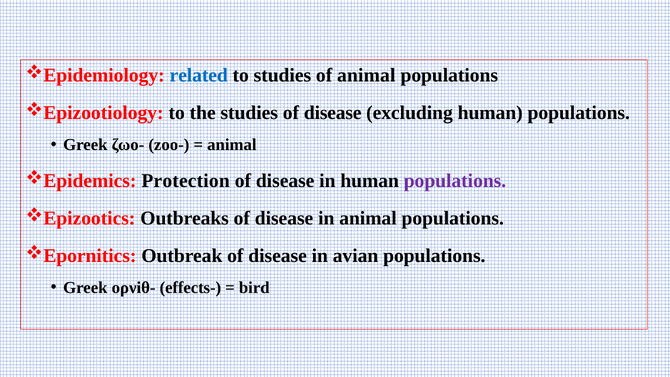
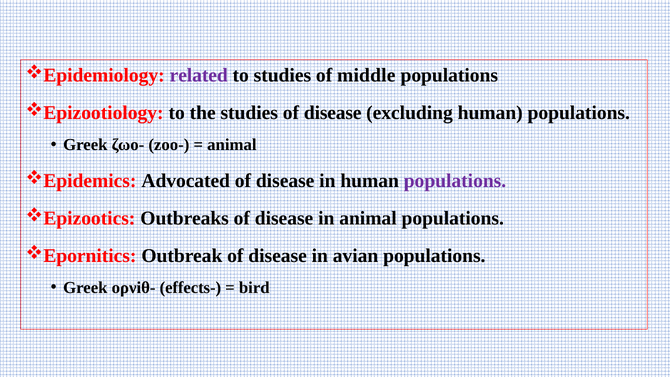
related colour: blue -> purple
of animal: animal -> middle
Protection: Protection -> Advocated
